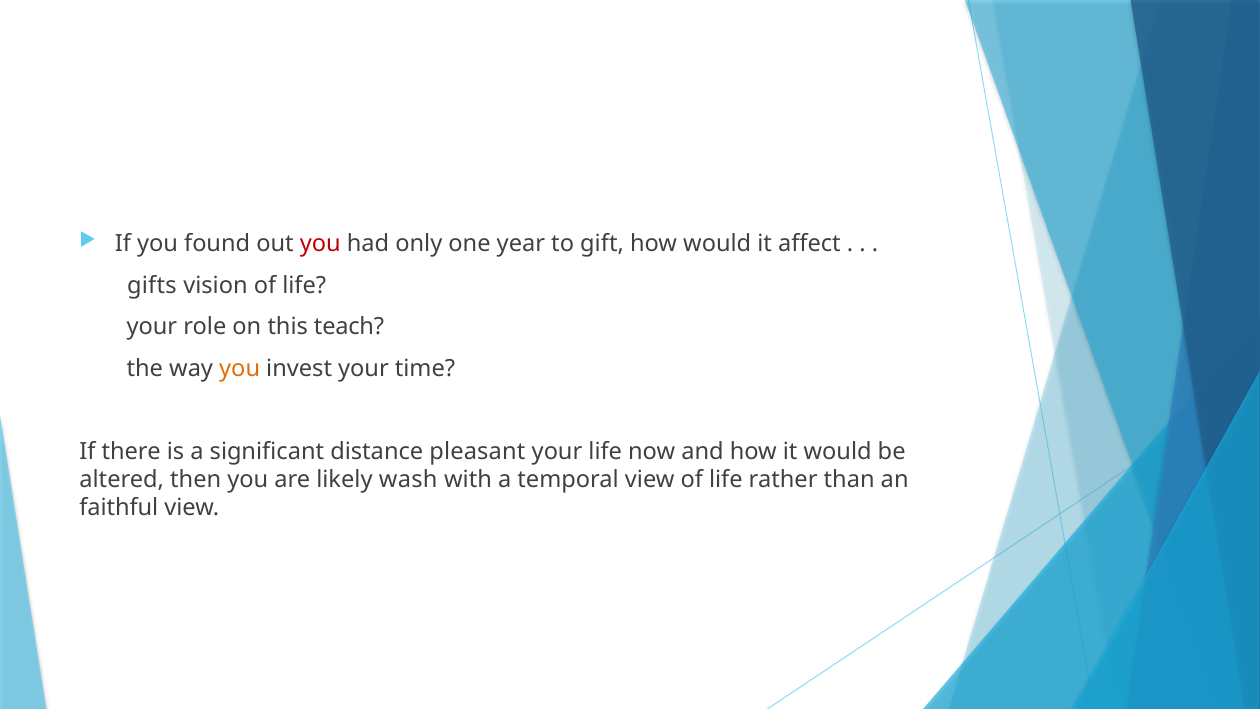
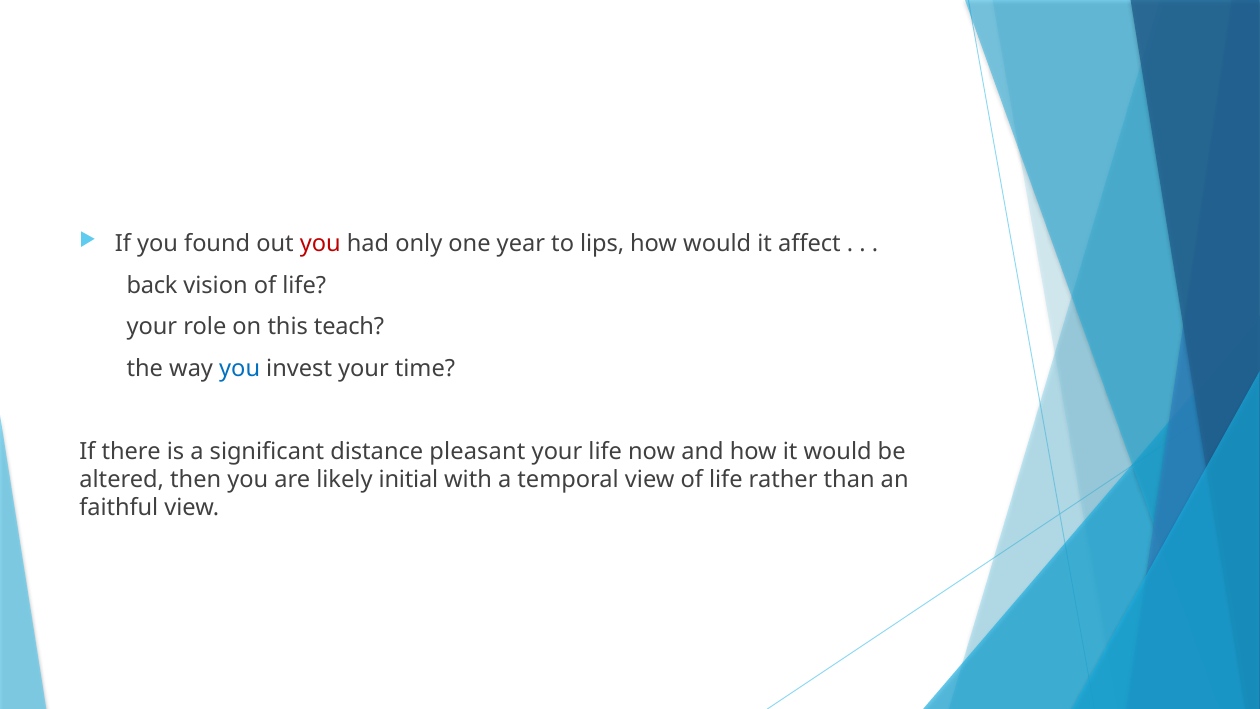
gift: gift -> lips
gifts: gifts -> back
you at (240, 368) colour: orange -> blue
wash: wash -> initial
